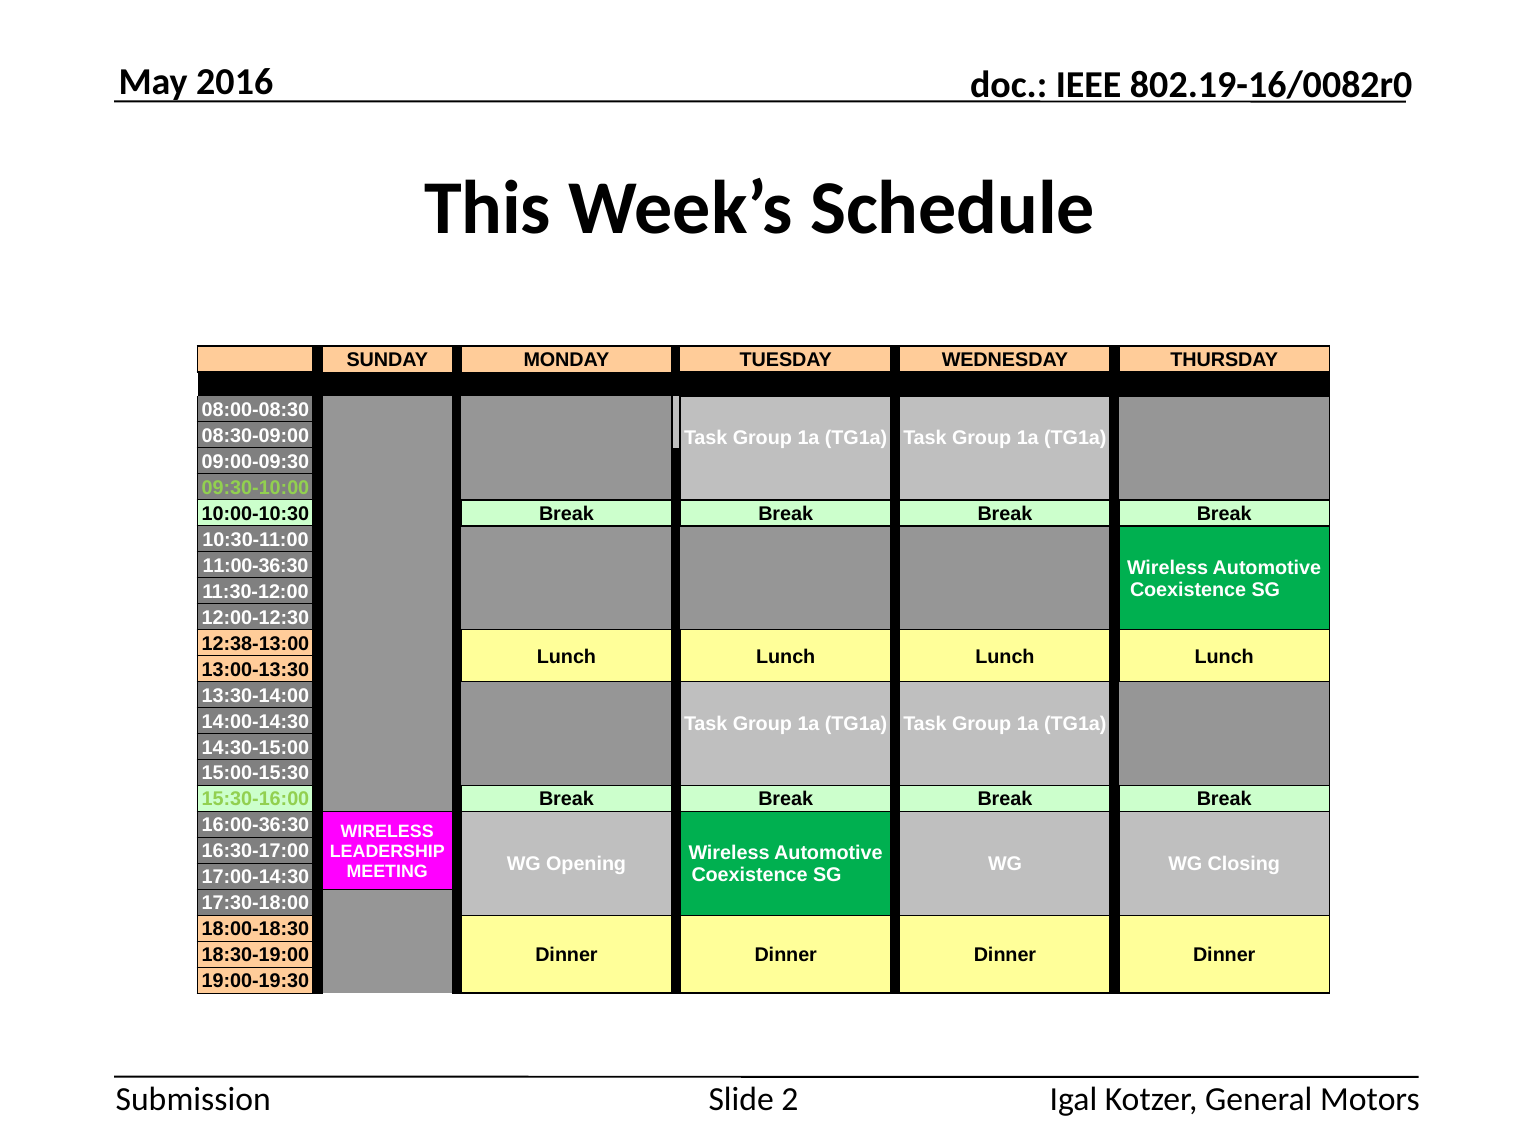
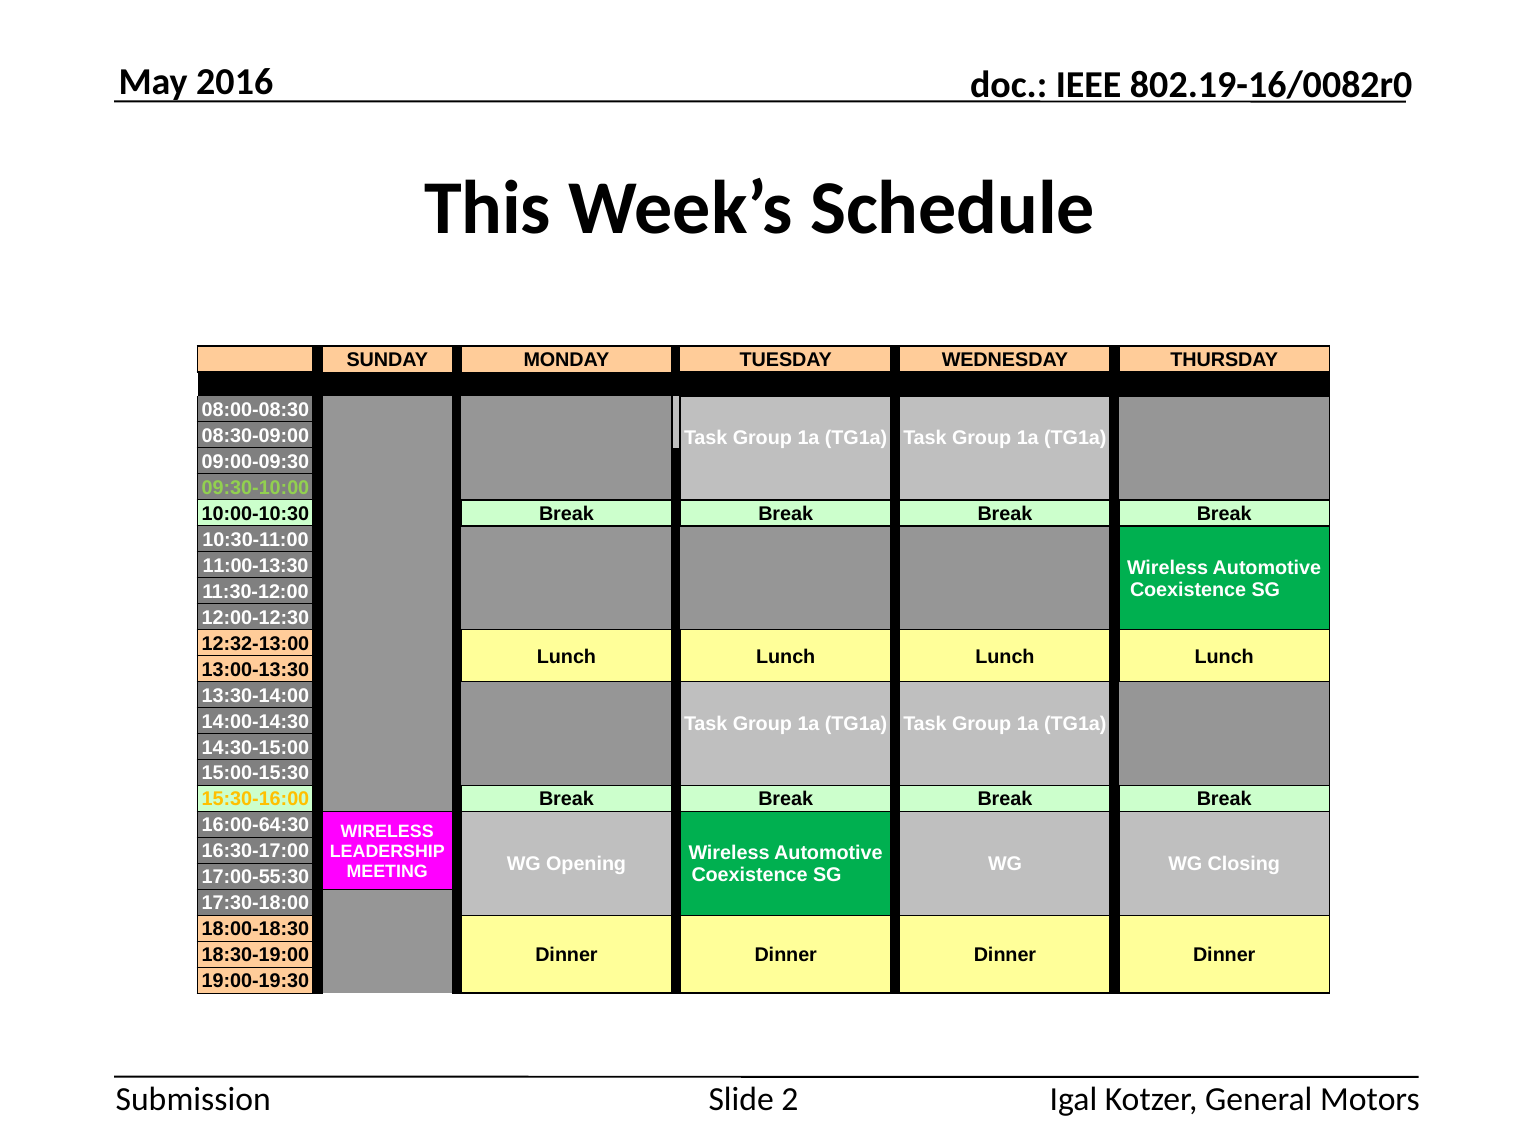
11:00-36:30: 11:00-36:30 -> 11:00-13:30
12:38-13:00: 12:38-13:00 -> 12:32-13:00
15:30-16:00 colour: light green -> yellow
16:00-36:30: 16:00-36:30 -> 16:00-64:30
17:00-14:30: 17:00-14:30 -> 17:00-55:30
